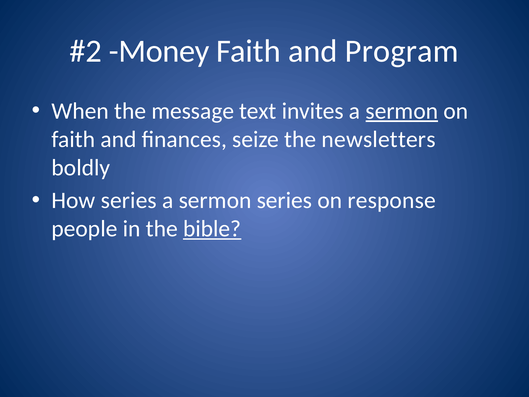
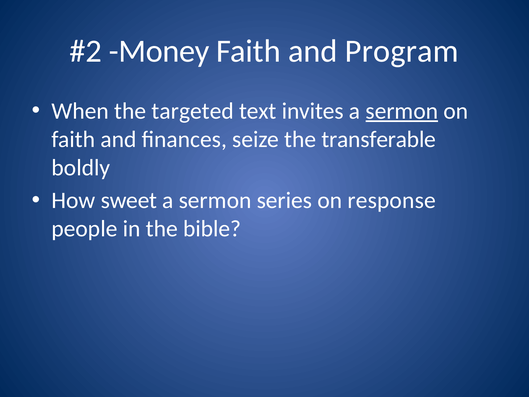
message: message -> targeted
newsletters: newsletters -> transferable
How series: series -> sweet
bible underline: present -> none
